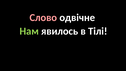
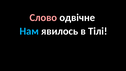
Нам colour: light green -> light blue
